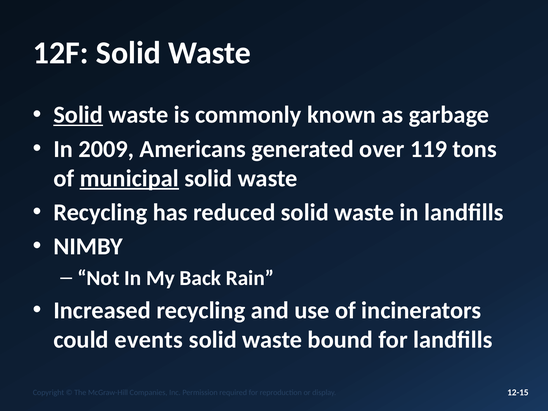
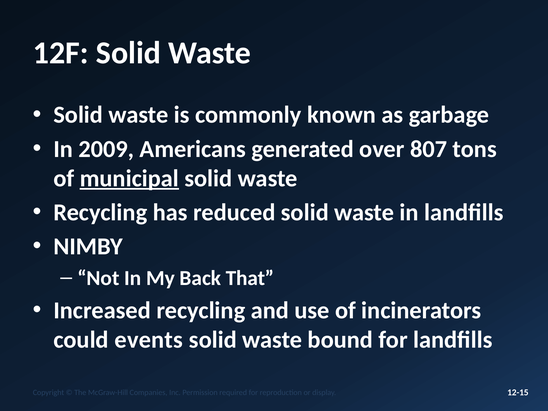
Solid at (78, 115) underline: present -> none
119: 119 -> 807
Rain: Rain -> That
